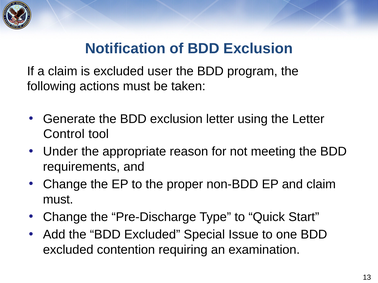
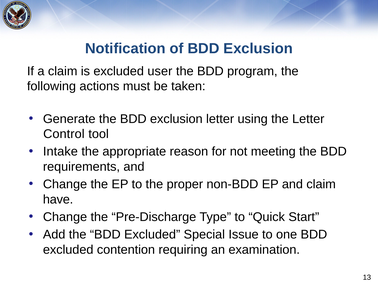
Under: Under -> Intake
must at (58, 200): must -> have
